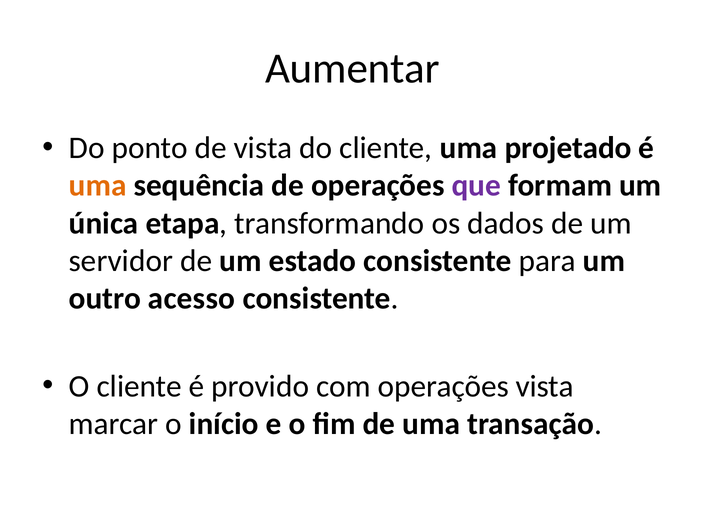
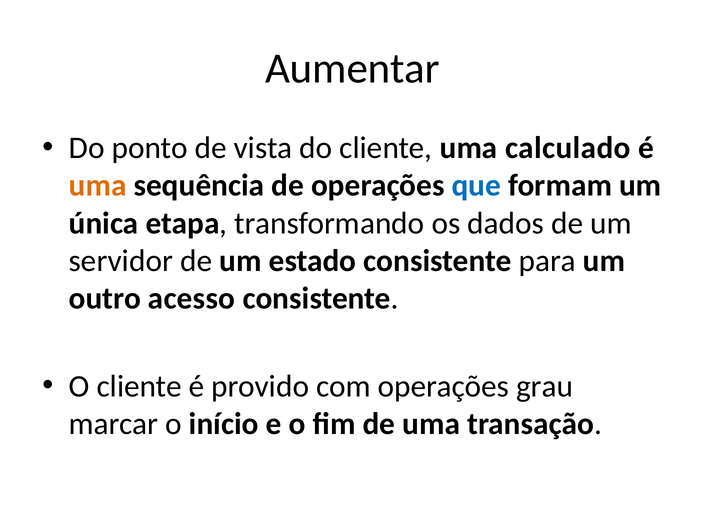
projetado: projetado -> calculado
que colour: purple -> blue
operações vista: vista -> grau
